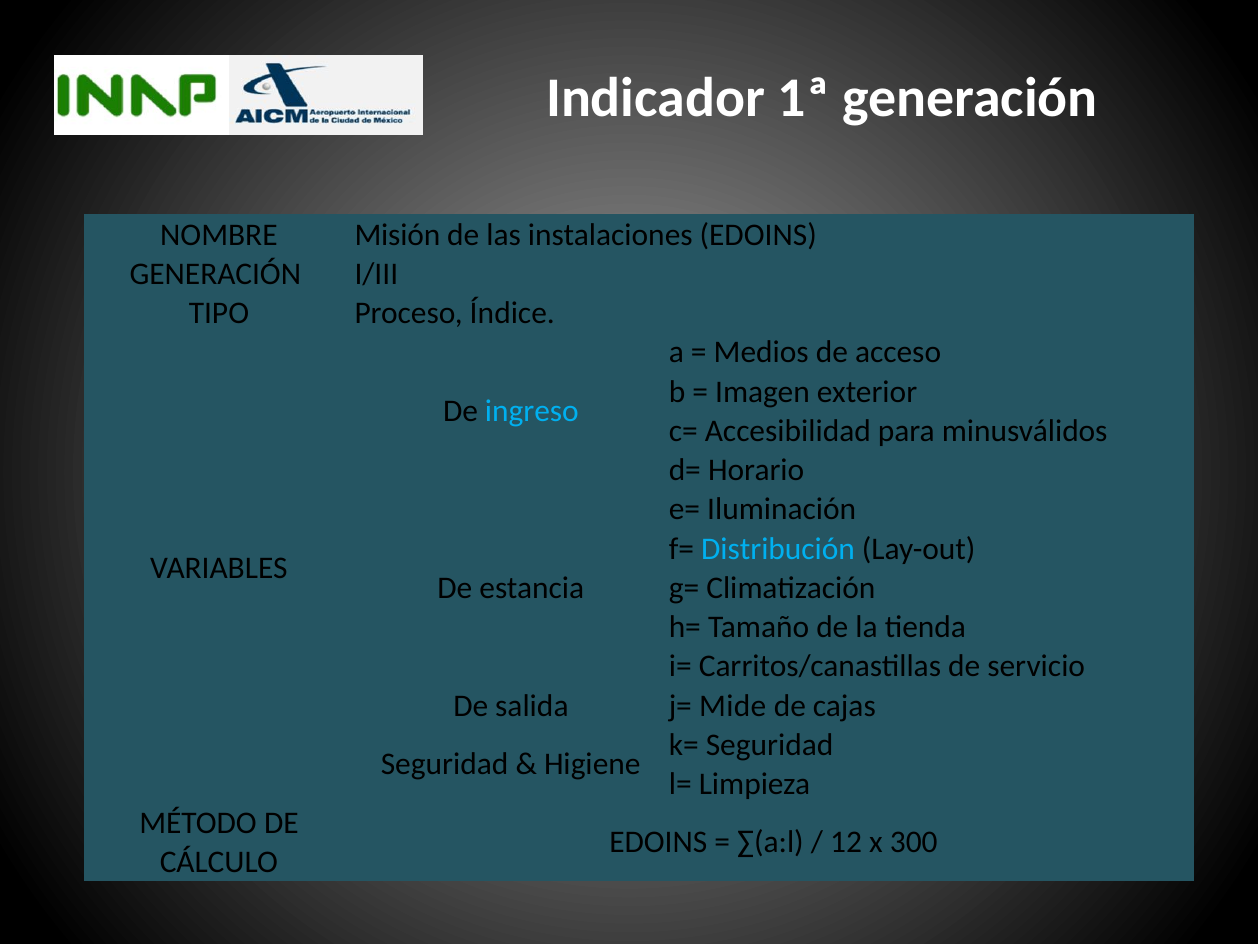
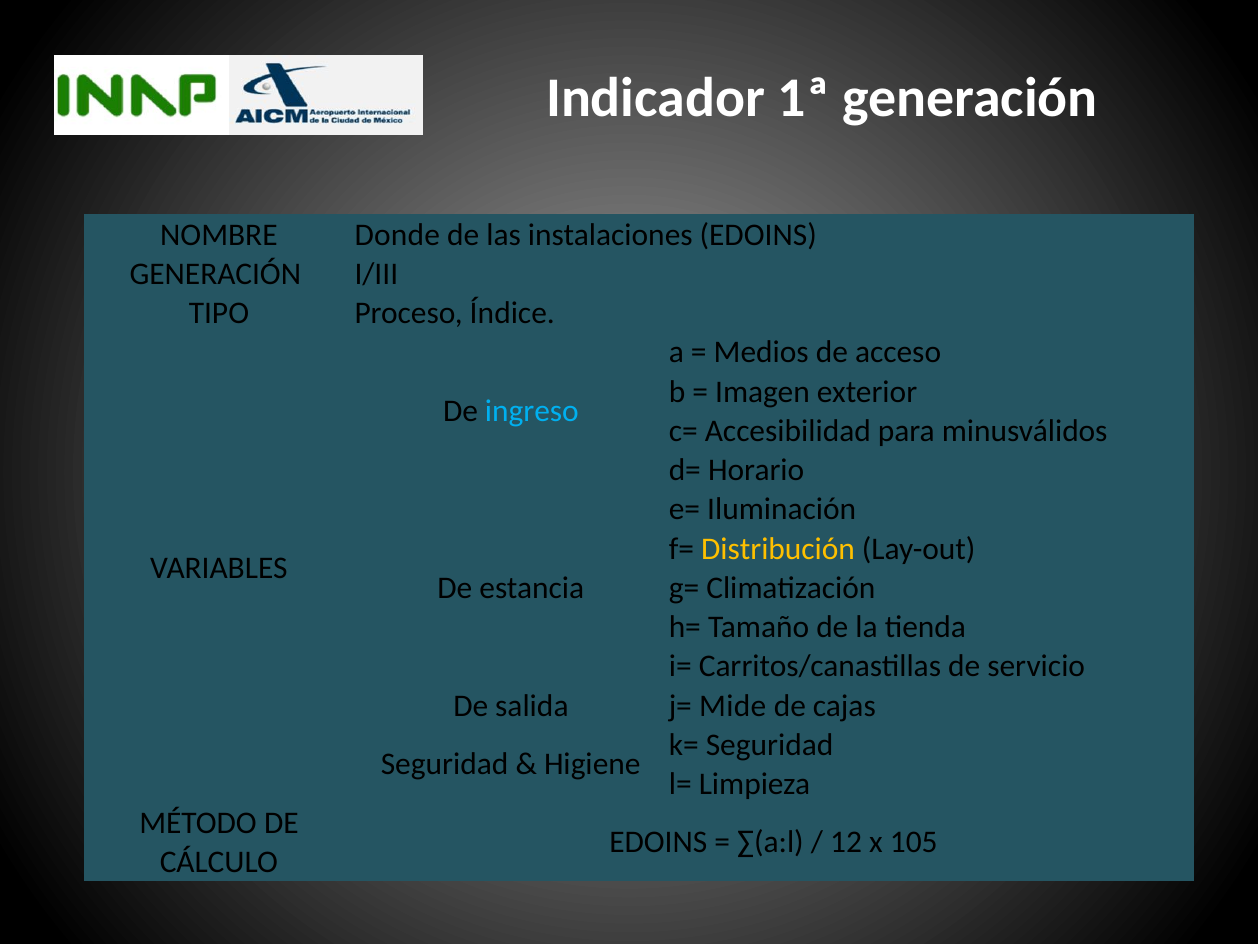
Misión: Misión -> Donde
Distribución colour: light blue -> yellow
300: 300 -> 105
